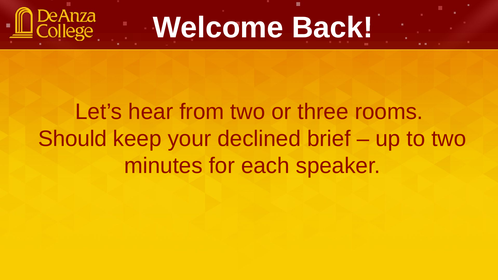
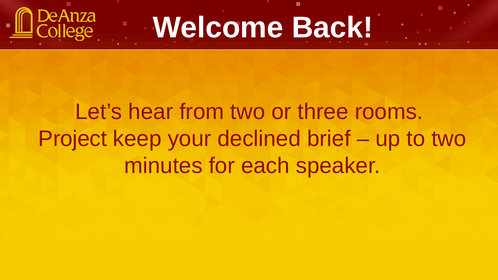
Should: Should -> Project
